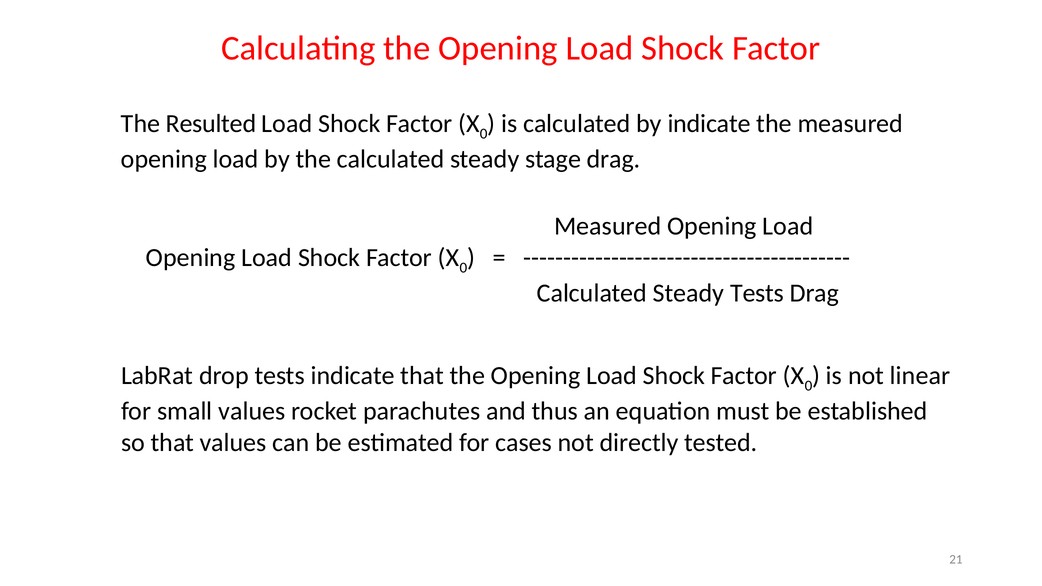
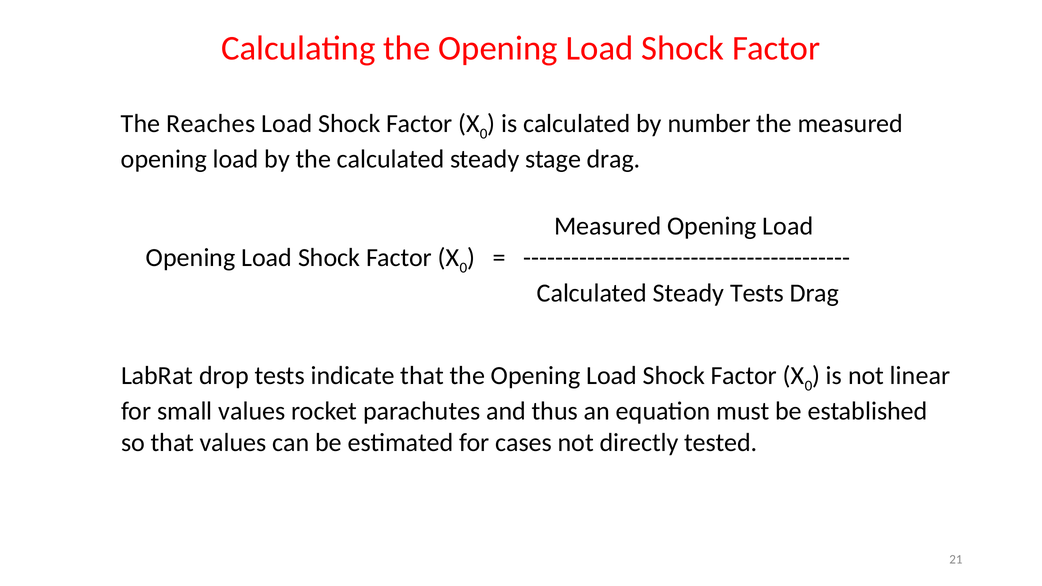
Resulted: Resulted -> Reaches
by indicate: indicate -> number
